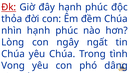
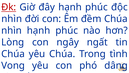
thỏa at (12, 19): thỏa -> nhìn
